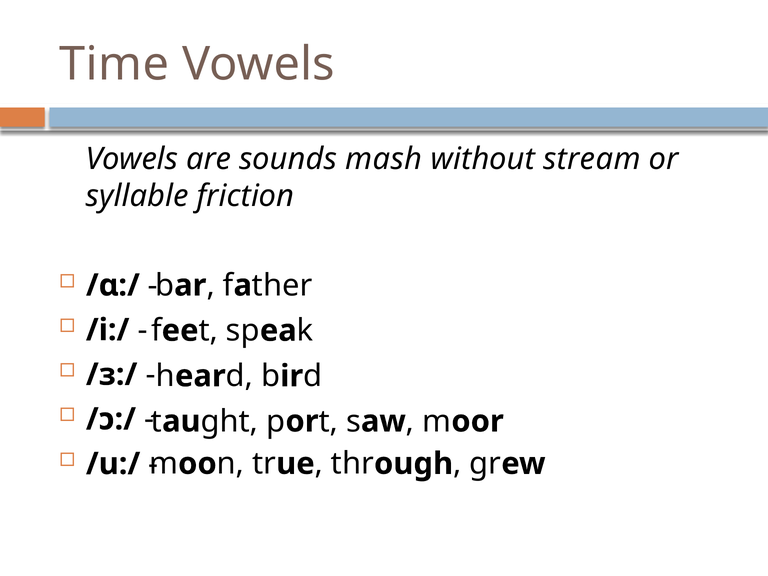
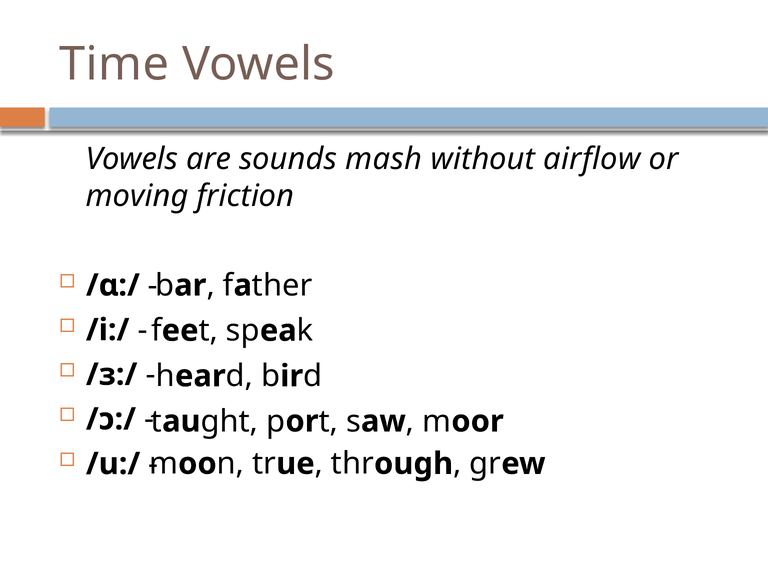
stream: stream -> airflow
syllable: syllable -> moving
